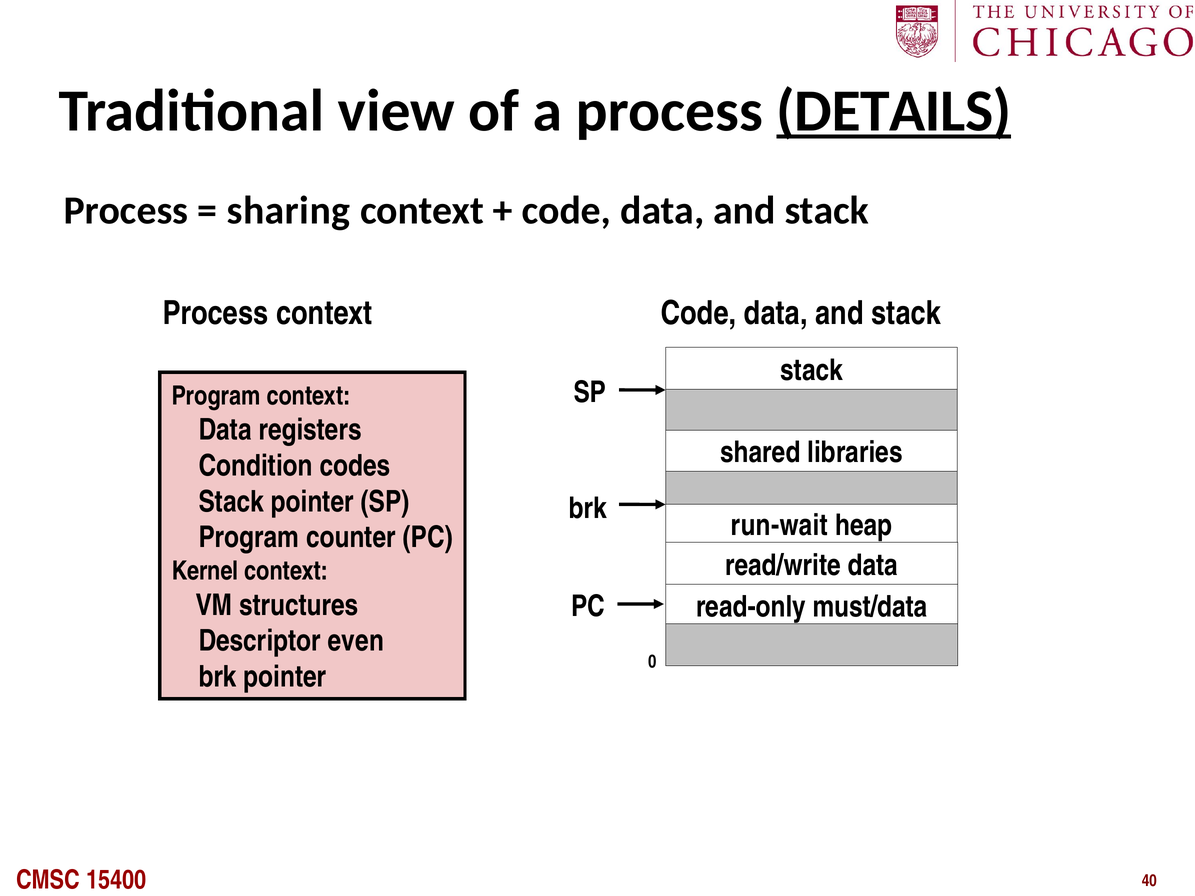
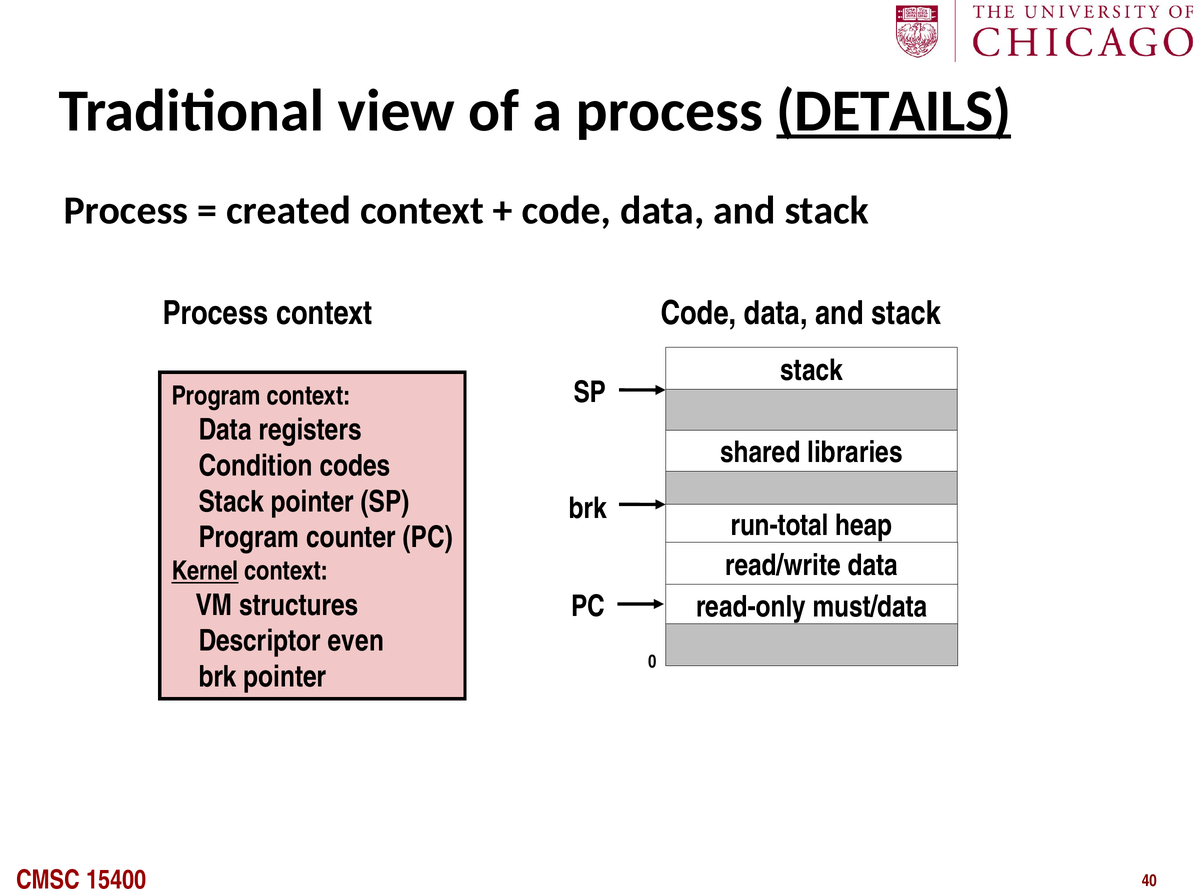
sharing: sharing -> created
run-wait: run-wait -> run-total
Kernel underline: none -> present
